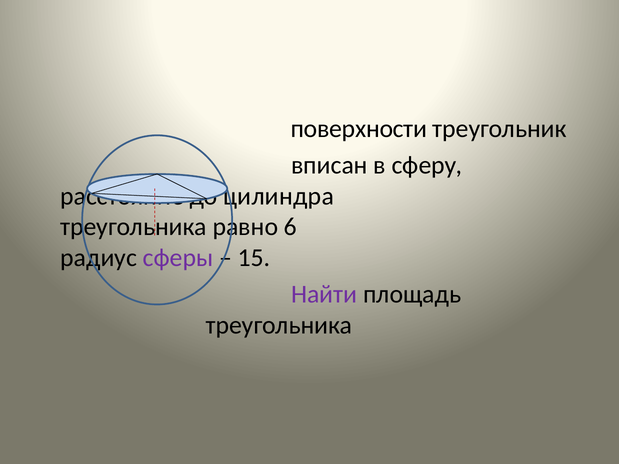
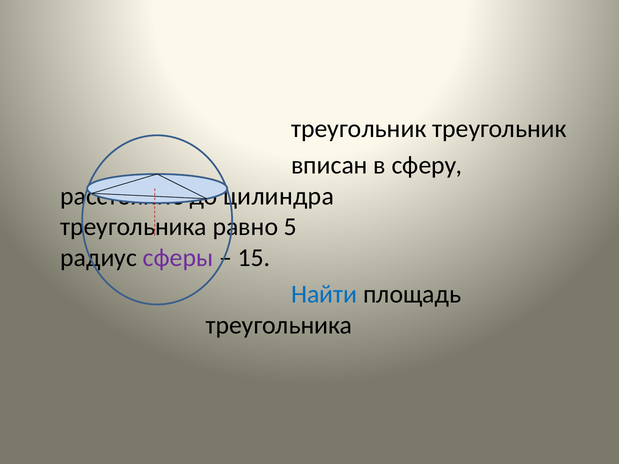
поверхности at (359, 129): поверхности -> треугольник
6: 6 -> 5
Найти colour: purple -> blue
